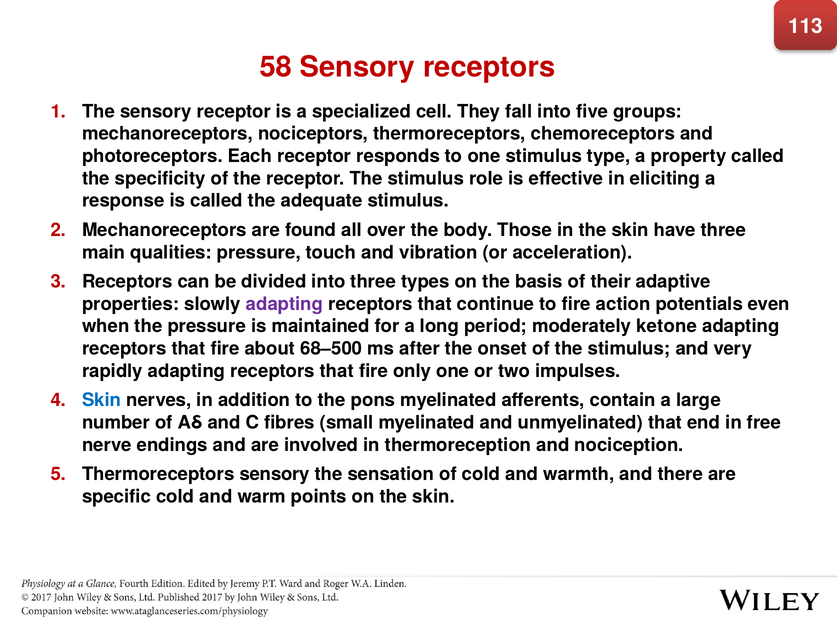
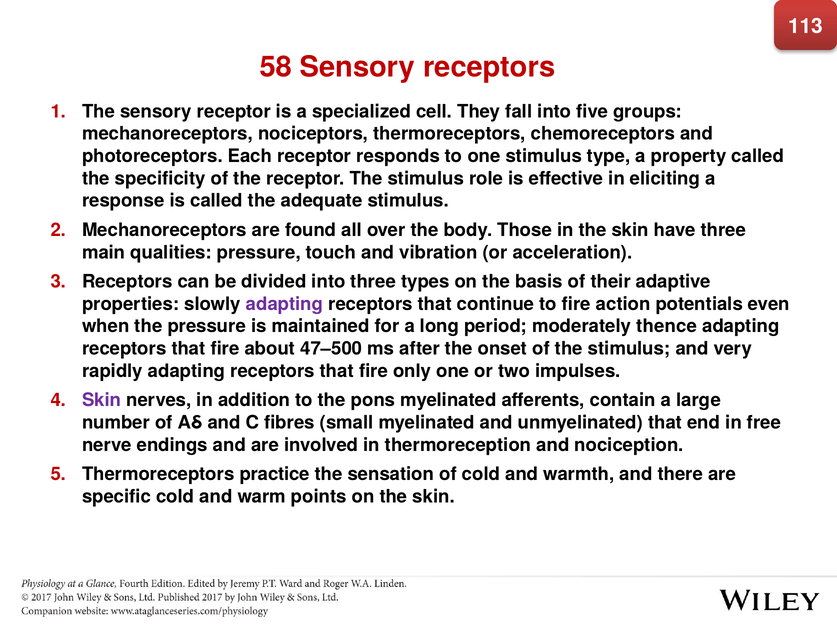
ketone: ketone -> thence
68–500: 68–500 -> 47–500
Skin at (102, 400) colour: blue -> purple
Thermoreceptors sensory: sensory -> practice
